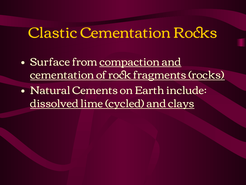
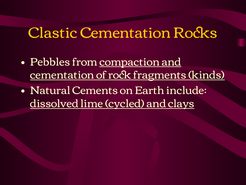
Surface: Surface -> Pebbles
fragments rocks: rocks -> kinds
